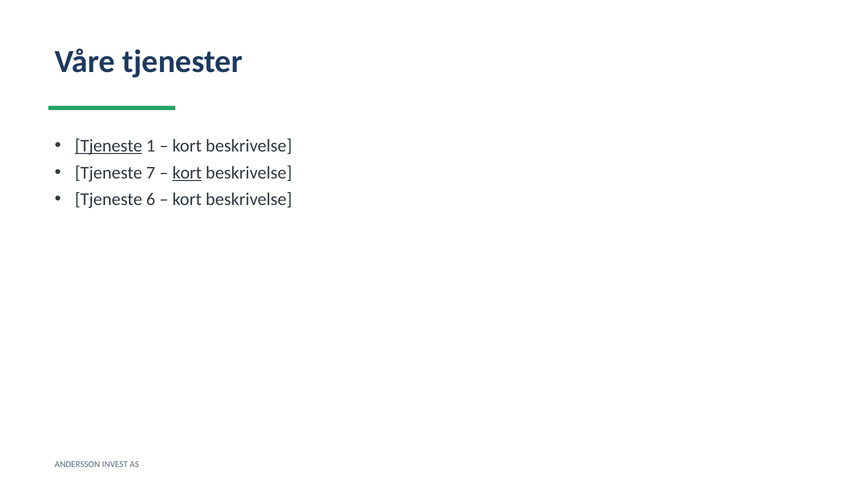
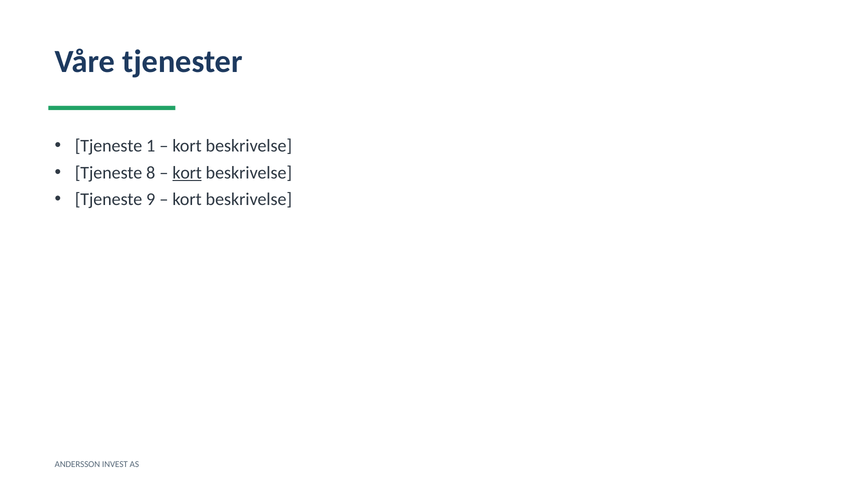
Tjeneste at (109, 146) underline: present -> none
7: 7 -> 8
6: 6 -> 9
